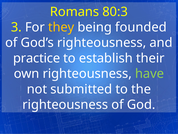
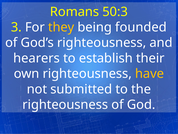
80:3: 80:3 -> 50:3
practice: practice -> hearers
have colour: light green -> yellow
